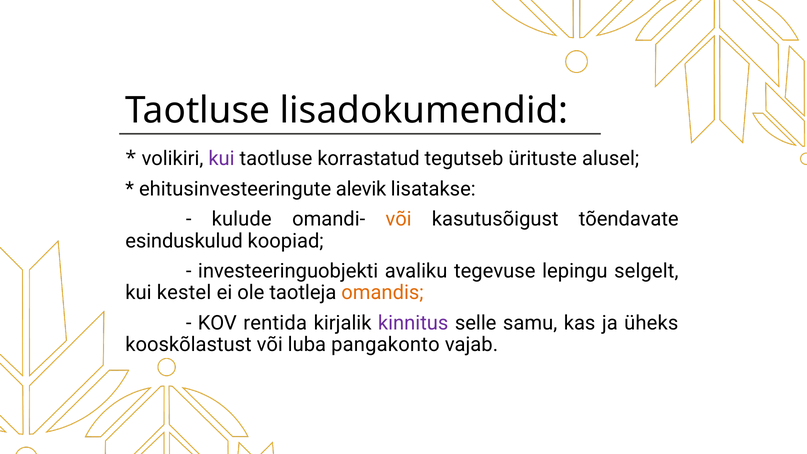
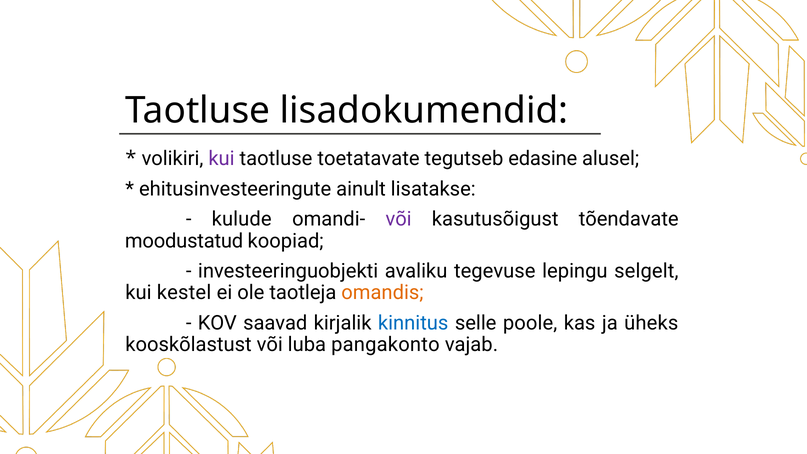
korrastatud: korrastatud -> toetatavate
ürituste: ürituste -> edasine
alevik: alevik -> ainult
või at (399, 219) colour: orange -> purple
esinduskulud: esinduskulud -> moodustatud
rentida: rentida -> saavad
kinnitus colour: purple -> blue
samu: samu -> poole
